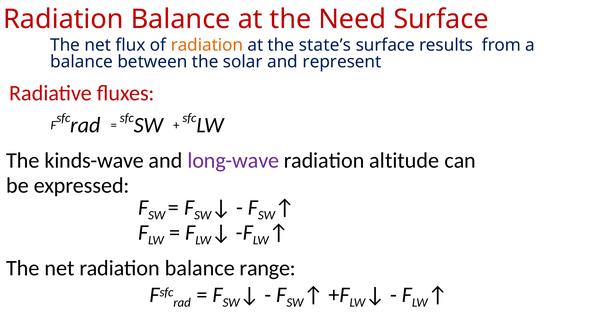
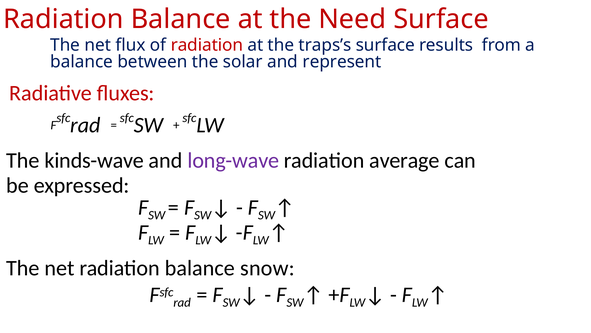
radiation at (207, 45) colour: orange -> red
state’s: state’s -> traps’s
altitude: altitude -> average
range: range -> snow
